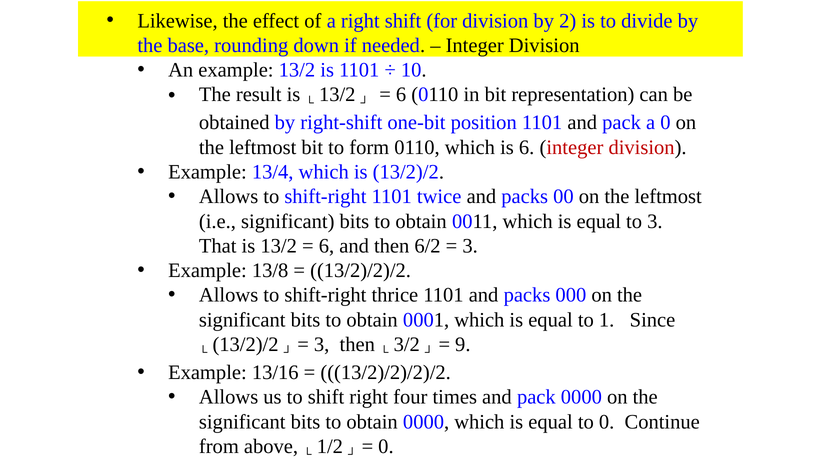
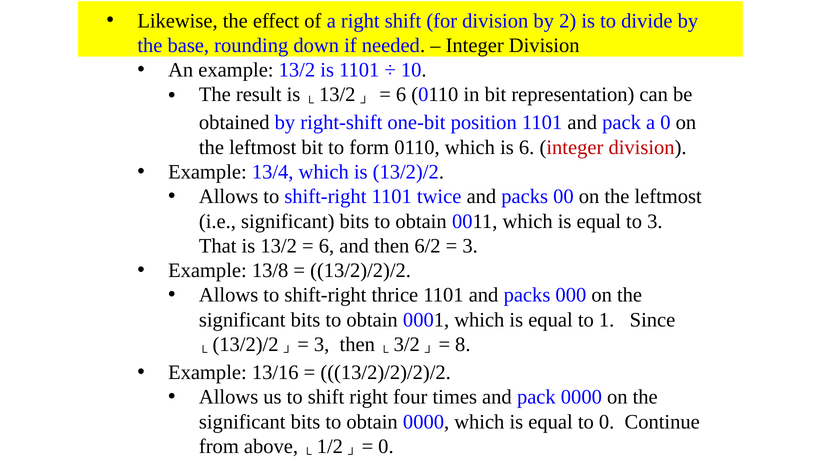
9: 9 -> 8
